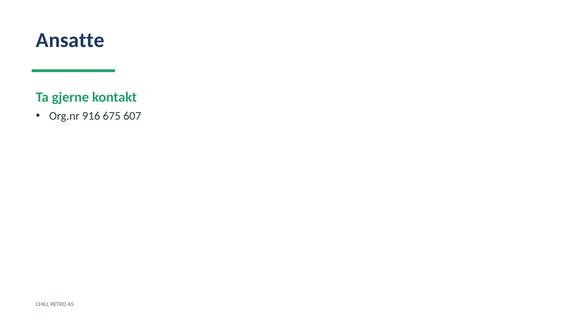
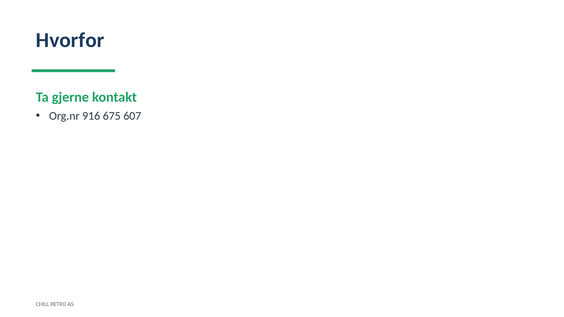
Ansatte: Ansatte -> Hvorfor
